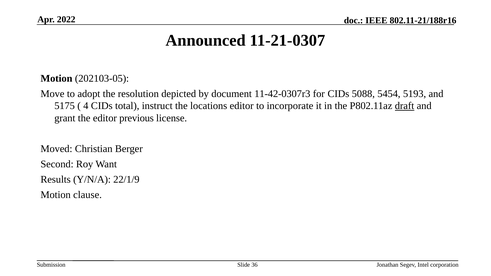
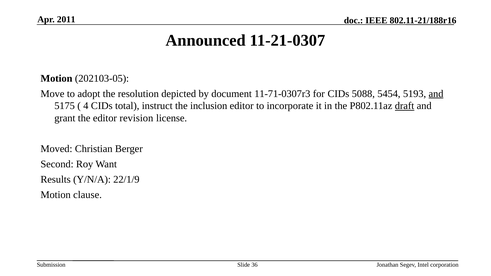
2022: 2022 -> 2011
11-42-0307r3: 11-42-0307r3 -> 11-71-0307r3
and at (436, 94) underline: none -> present
locations: locations -> inclusion
previous: previous -> revision
